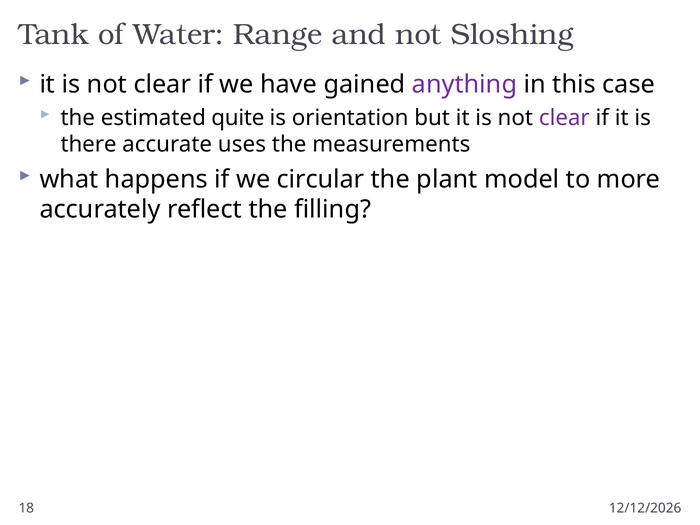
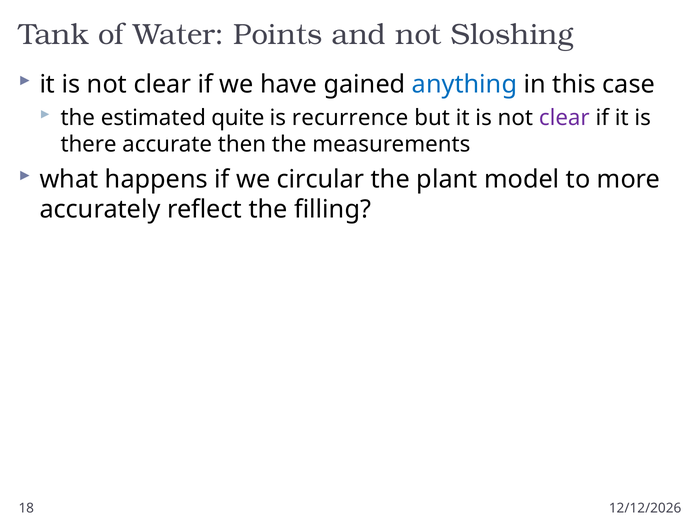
Range: Range -> Points
anything colour: purple -> blue
orientation: orientation -> recurrence
uses: uses -> then
